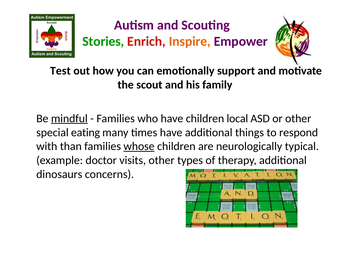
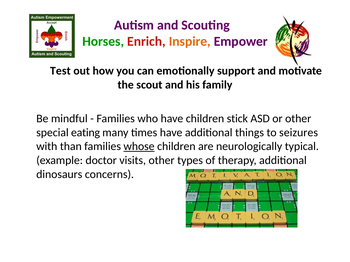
Stories: Stories -> Horses
mindful underline: present -> none
local: local -> stick
respond: respond -> seizures
